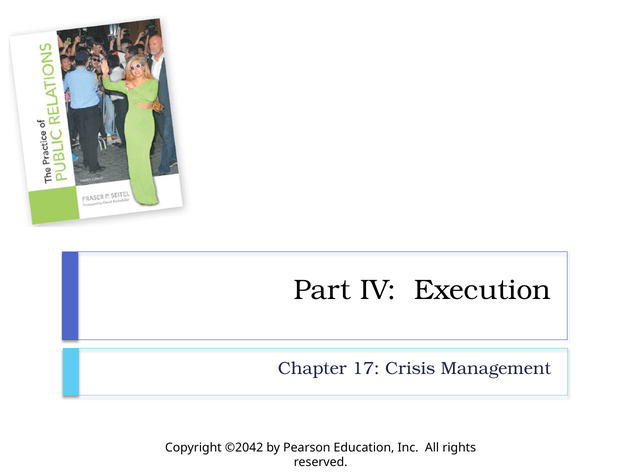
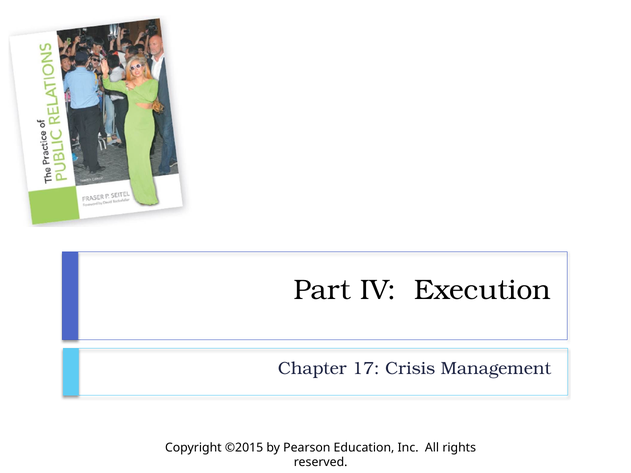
©2042: ©2042 -> ©2015
